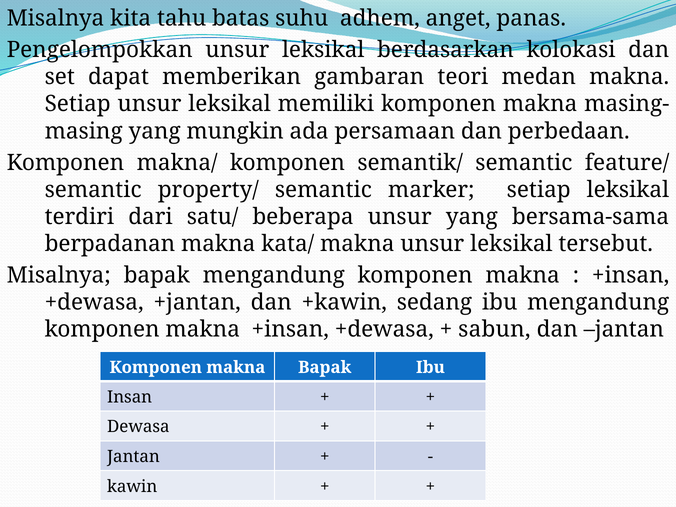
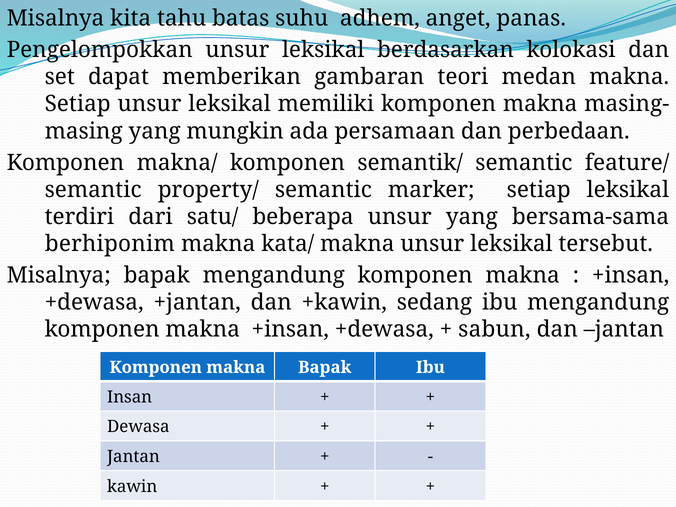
berpadanan: berpadanan -> berhiponim
